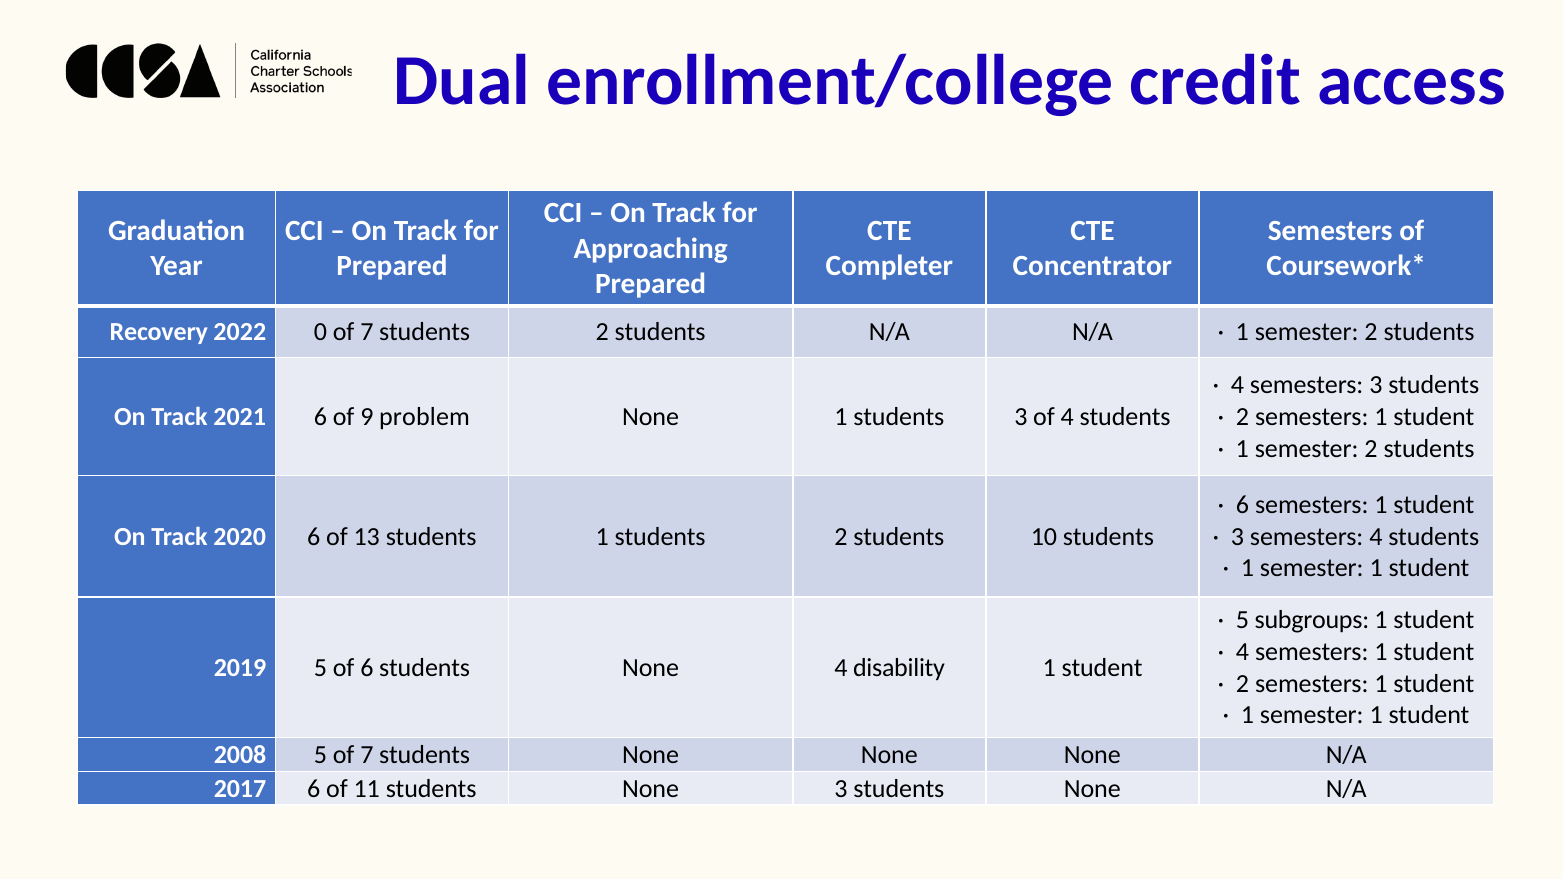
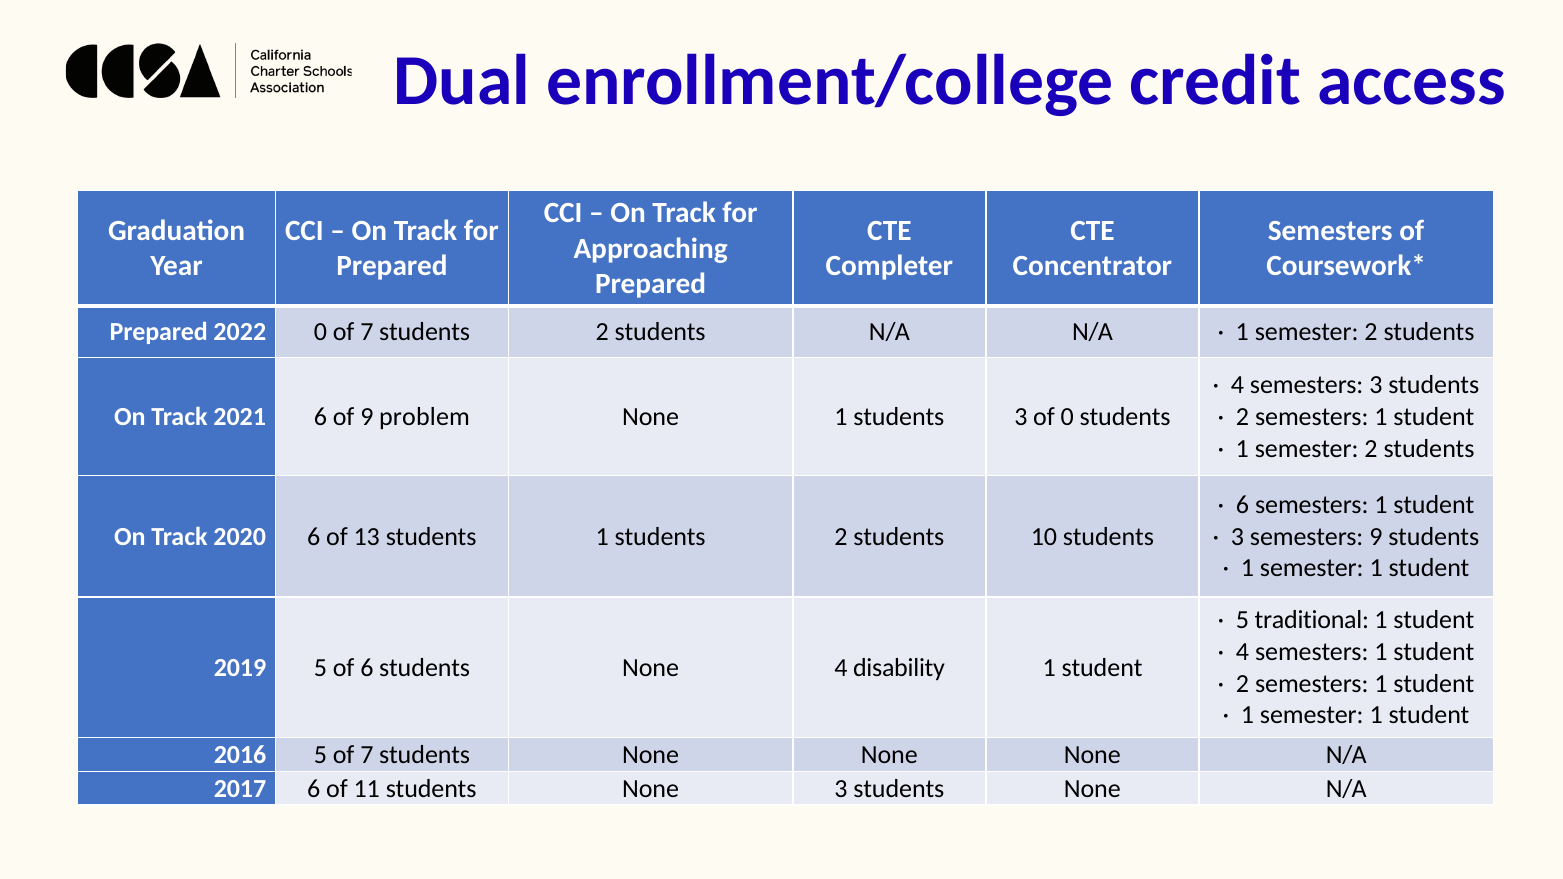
Recovery at (159, 332): Recovery -> Prepared
of 4: 4 -> 0
semesters 4: 4 -> 9
subgroups: subgroups -> traditional
2008: 2008 -> 2016
